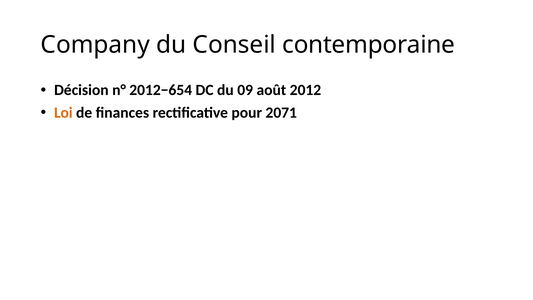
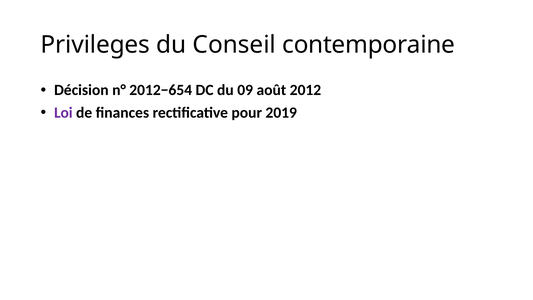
Company: Company -> Privileges
Loi colour: orange -> purple
2071: 2071 -> 2019
